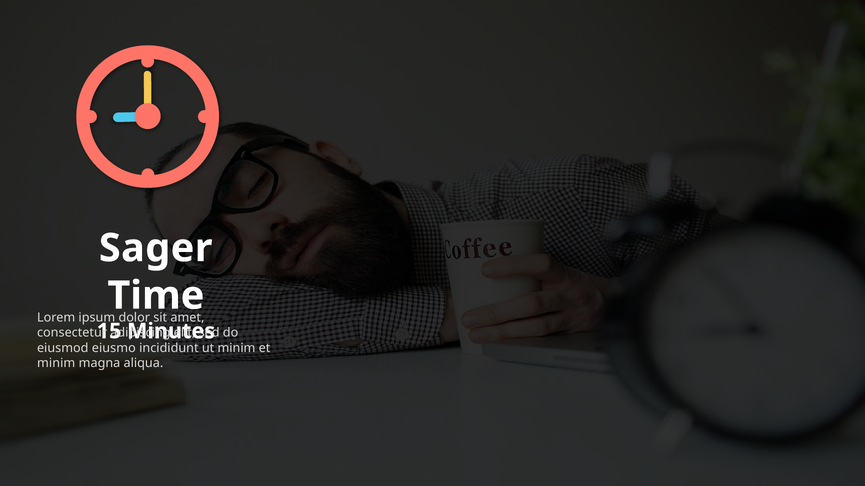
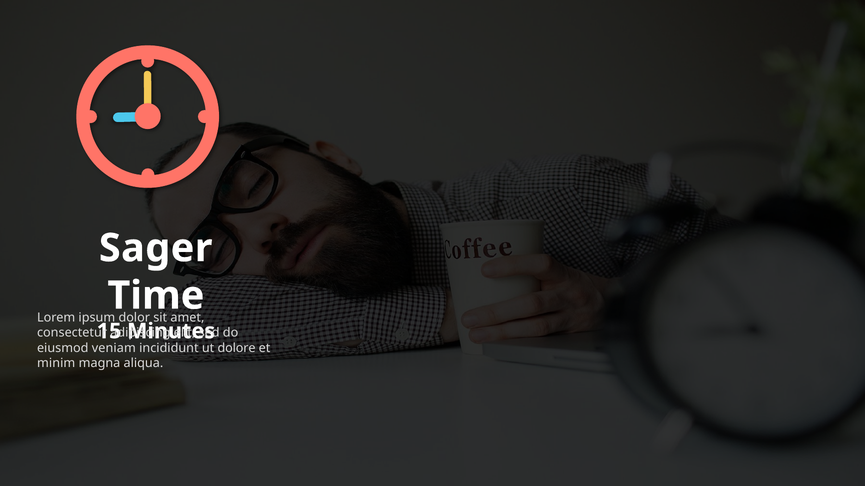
eiusmo: eiusmo -> veniam
minim at (236, 348): minim -> dolore
